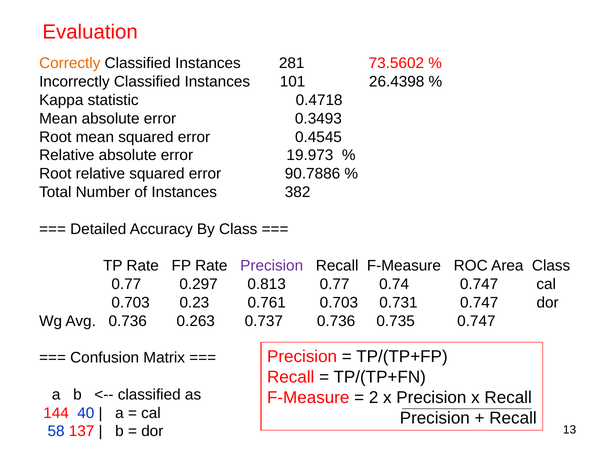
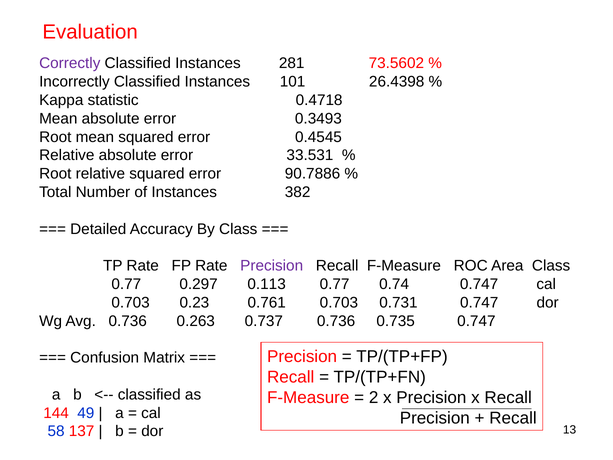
Correctly colour: orange -> purple
19.973: 19.973 -> 33.531
0.813: 0.813 -> 0.113
40: 40 -> 49
